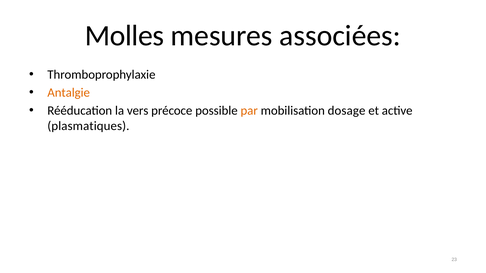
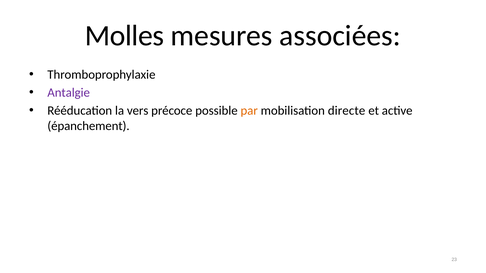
Antalgie colour: orange -> purple
dosage: dosage -> directe
plasmatiques: plasmatiques -> épanchement
